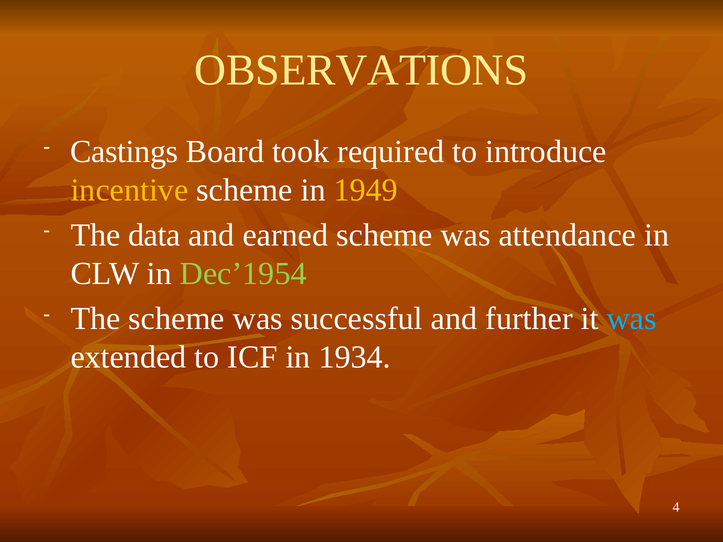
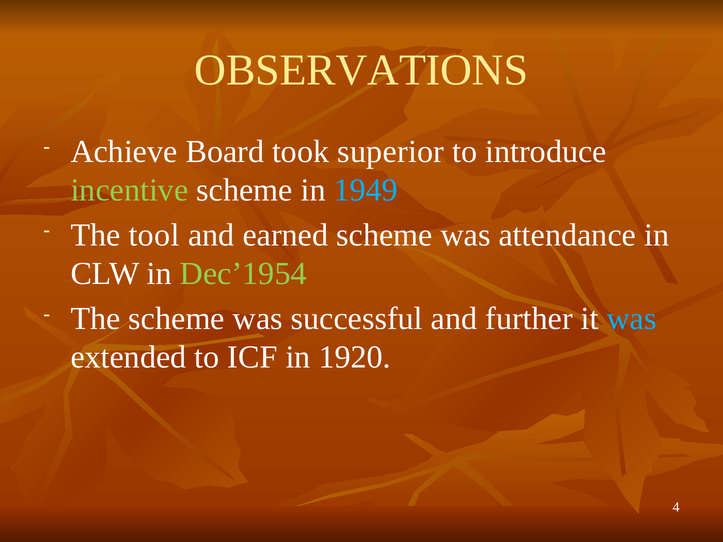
Castings: Castings -> Achieve
required: required -> superior
incentive colour: yellow -> light green
1949 colour: yellow -> light blue
data: data -> tool
1934: 1934 -> 1920
